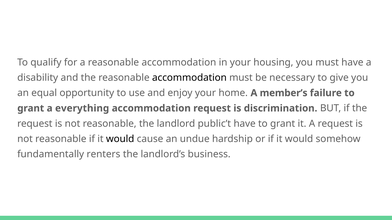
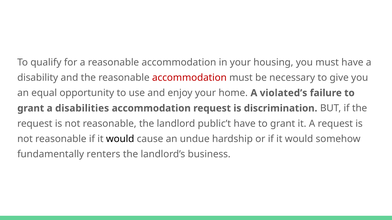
accommodation at (189, 78) colour: black -> red
member’s: member’s -> violated’s
everything: everything -> disabilities
